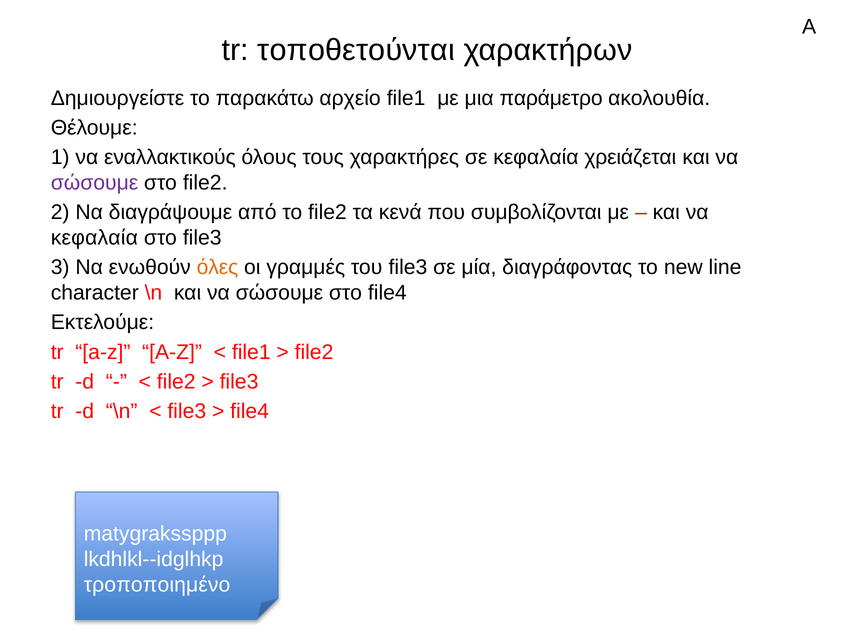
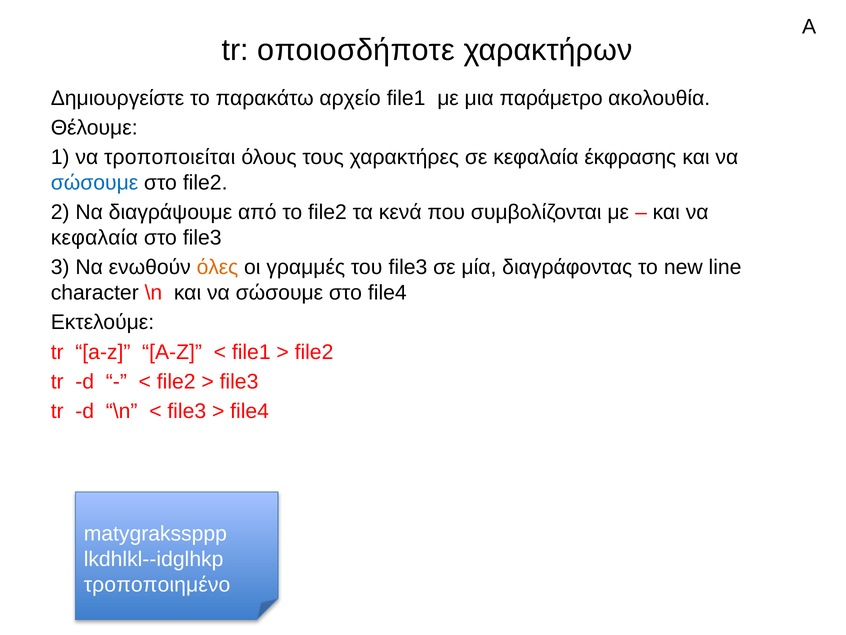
τοποθετούνται: τοποθετούνται -> οποιοσδήποτε
εναλλακτικούς: εναλλακτικούς -> τροποποιείται
χρειάζεται: χρειάζεται -> έκφρασης
σώσουμε at (94, 183) colour: purple -> blue
